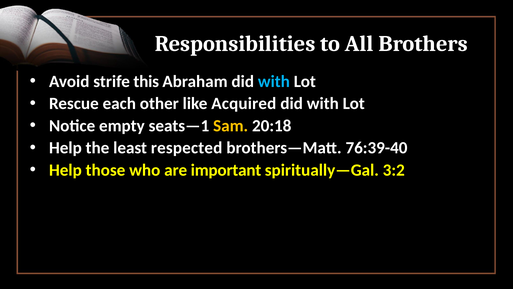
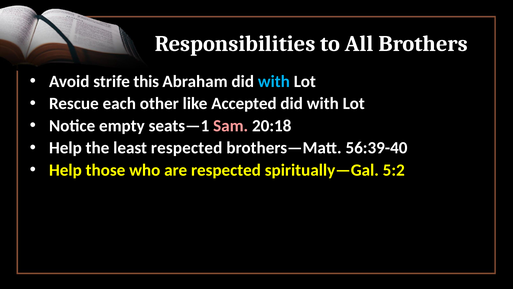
Acquired: Acquired -> Accepted
Sam colour: yellow -> pink
76:39-40: 76:39-40 -> 56:39-40
are important: important -> respected
3:2: 3:2 -> 5:2
